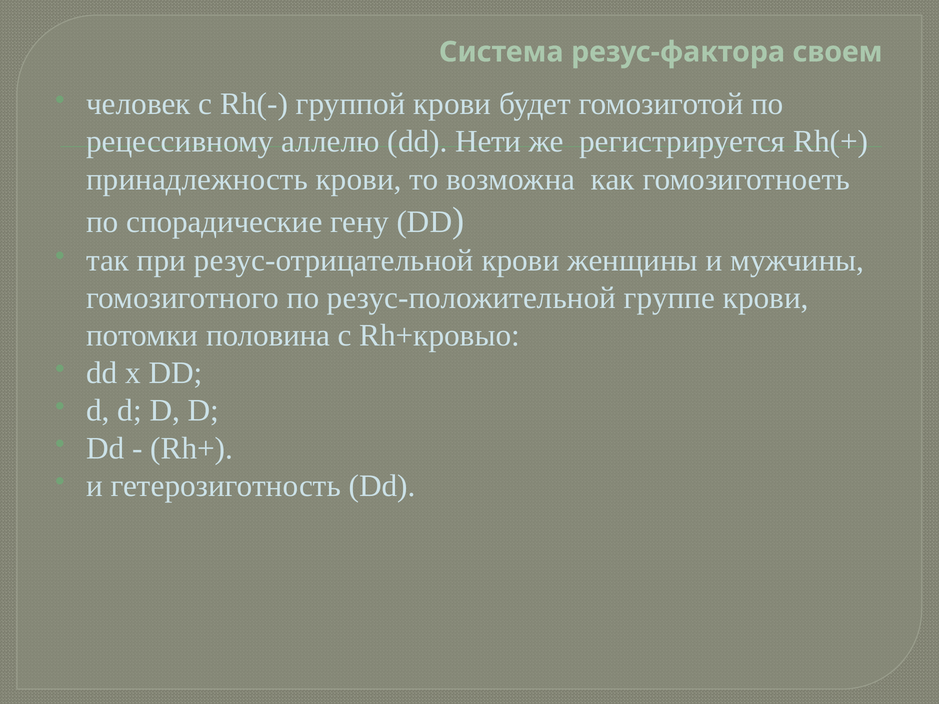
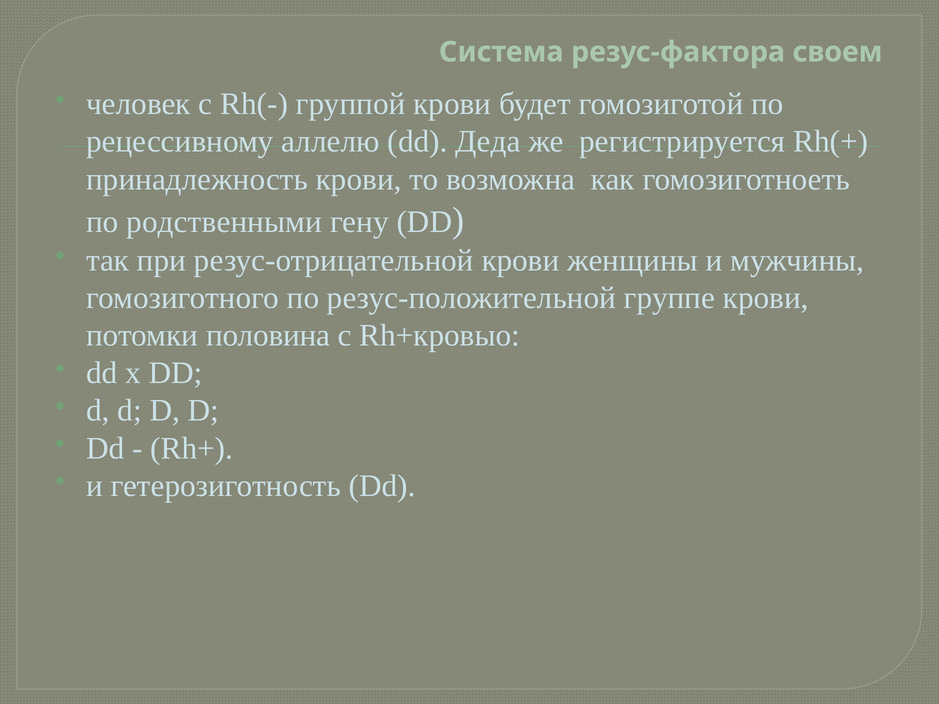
Нети: Нети -> Деда
спорадические: спорадические -> родственными
